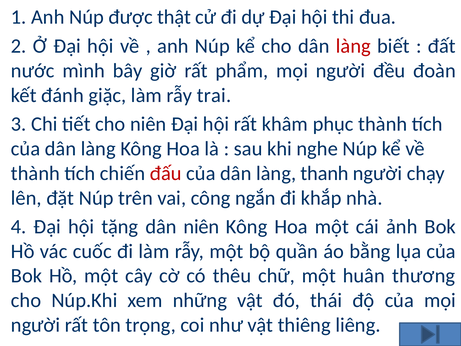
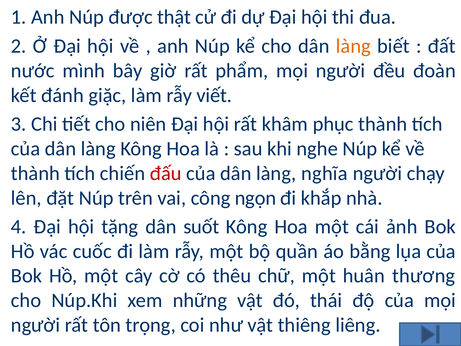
làng at (353, 46) colour: red -> orange
trai: trai -> viết
thanh: thanh -> nghĩa
ngắn: ngắn -> ngọn
dân niên: niên -> suốt
